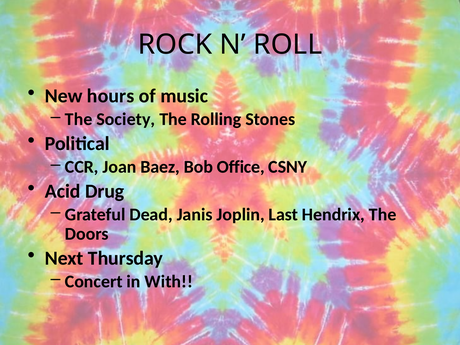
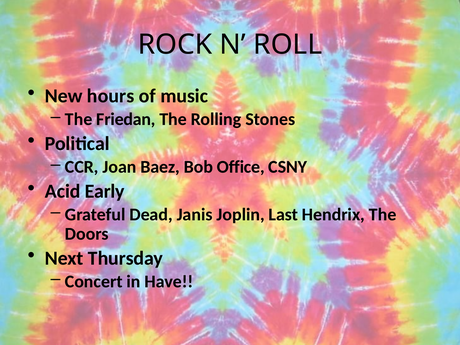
Society: Society -> Friedan
Drug: Drug -> Early
With: With -> Have
